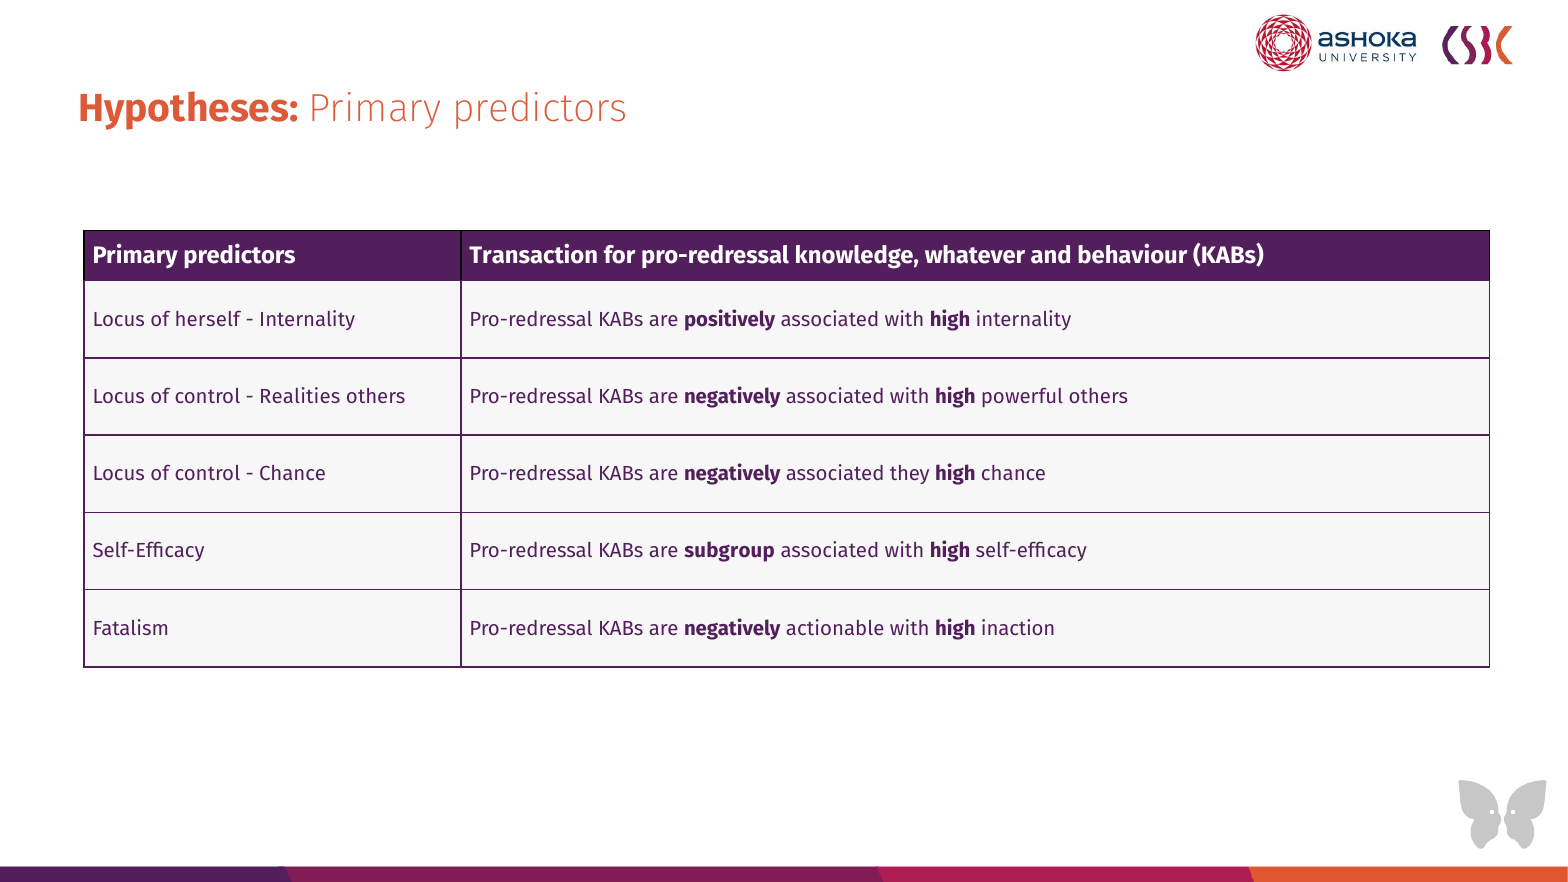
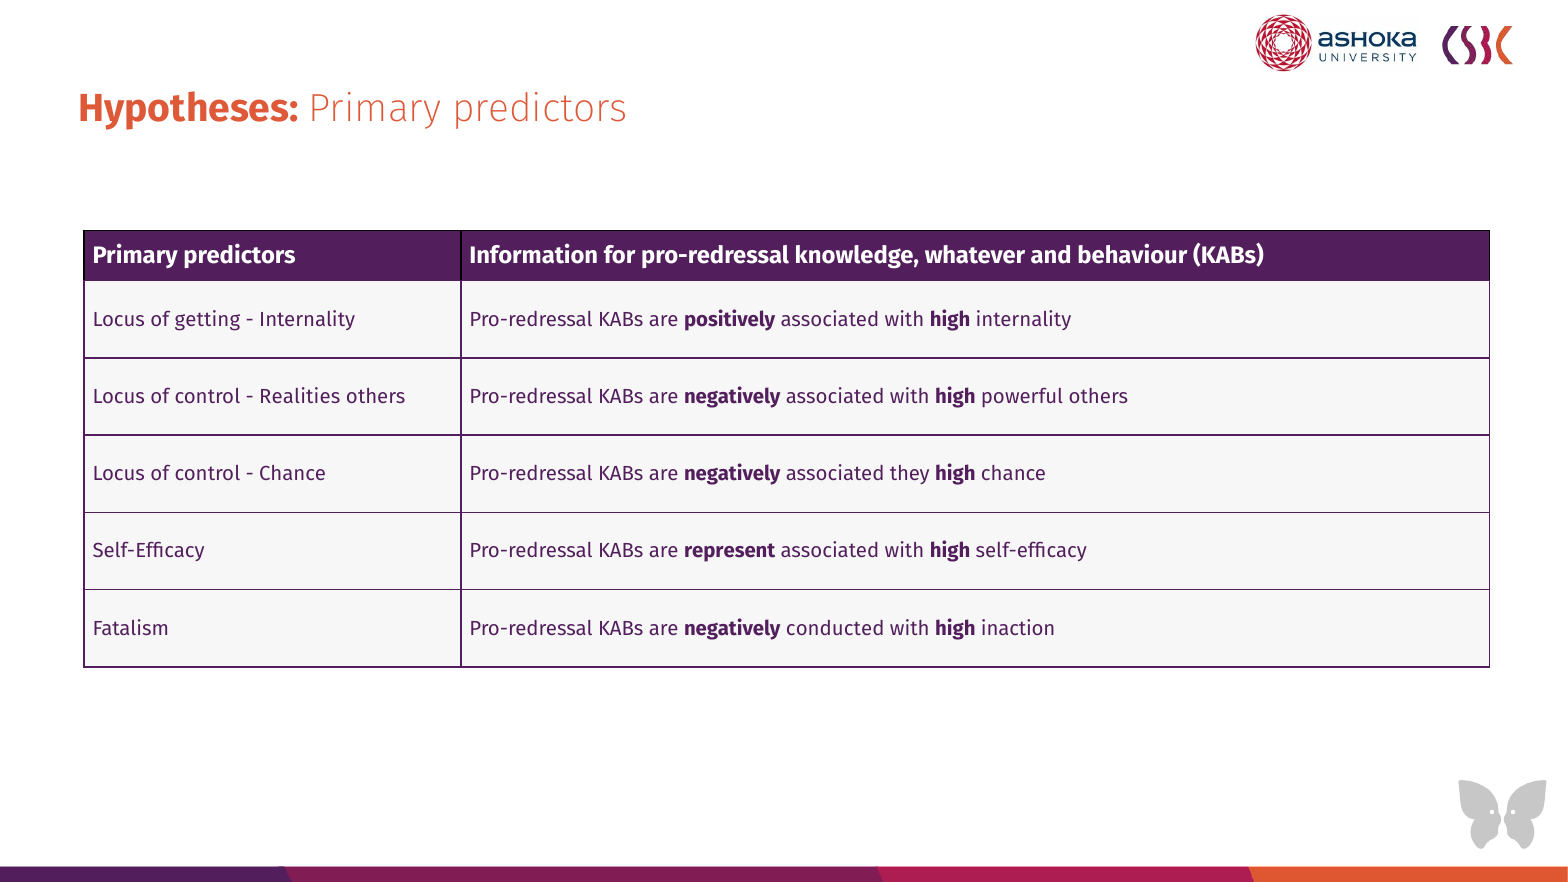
Transaction: Transaction -> Information
herself: herself -> getting
subgroup: subgroup -> represent
actionable: actionable -> conducted
